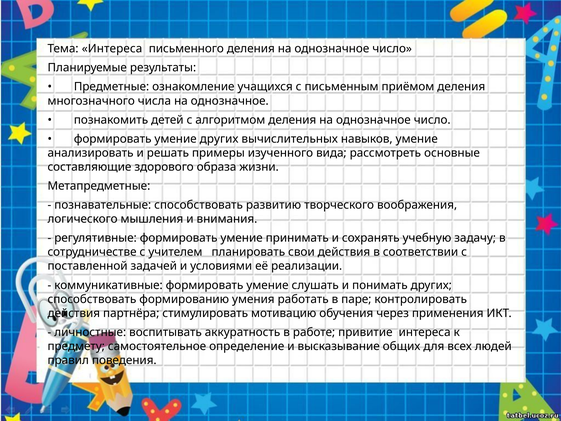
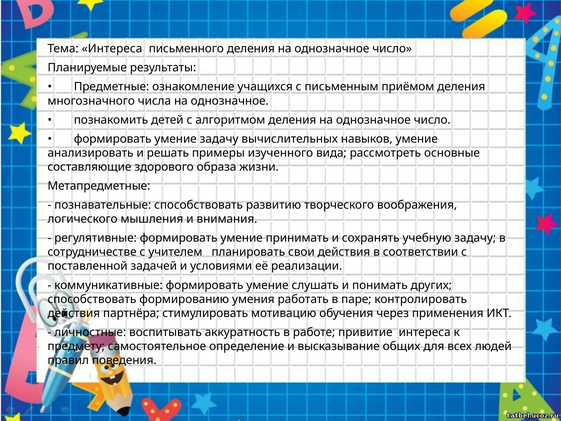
умение других: других -> задачу
